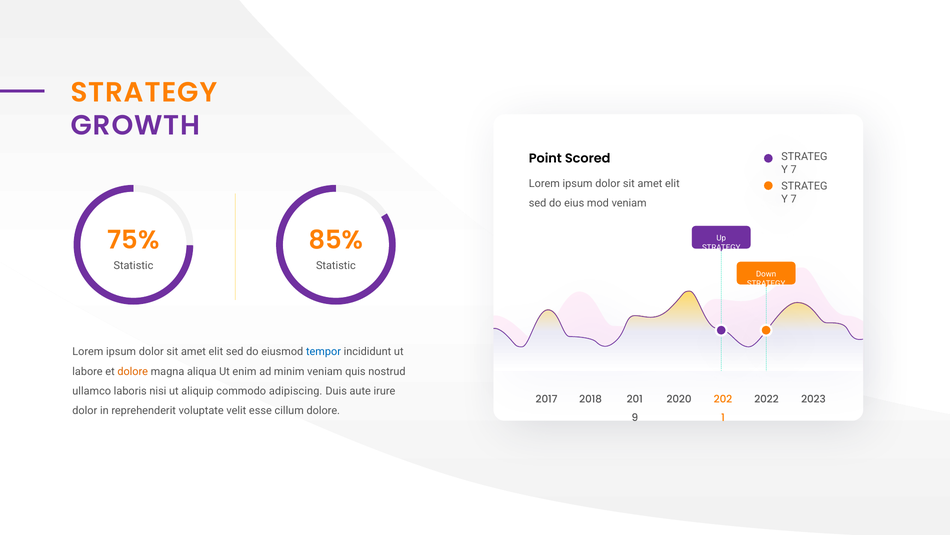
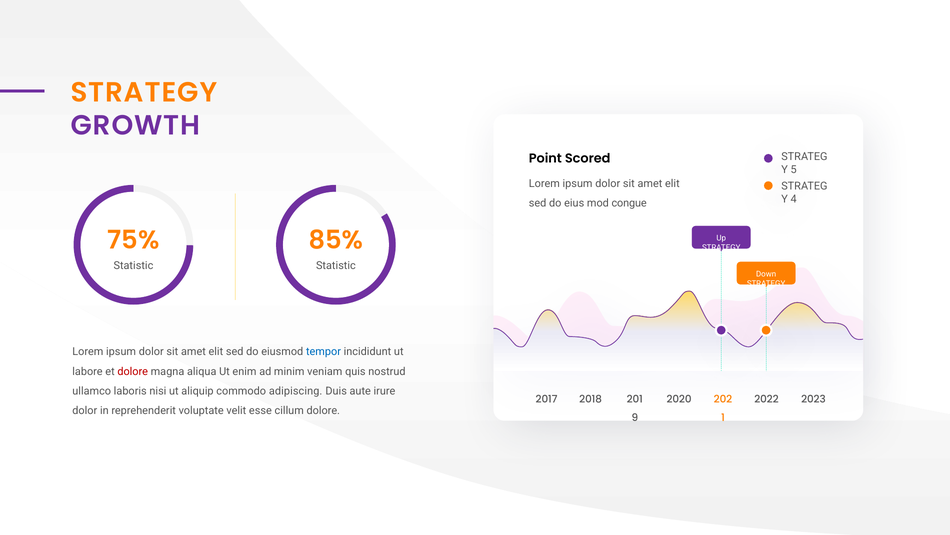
7 at (794, 170): 7 -> 5
7 at (794, 199): 7 -> 4
mod veniam: veniam -> congue
dolore at (133, 371) colour: orange -> red
